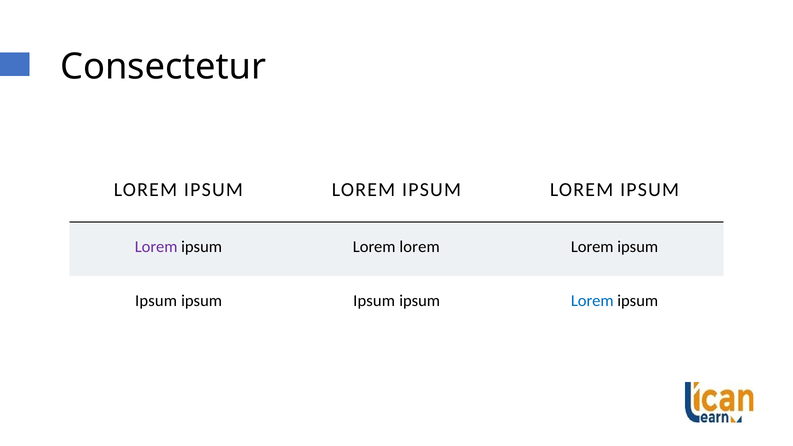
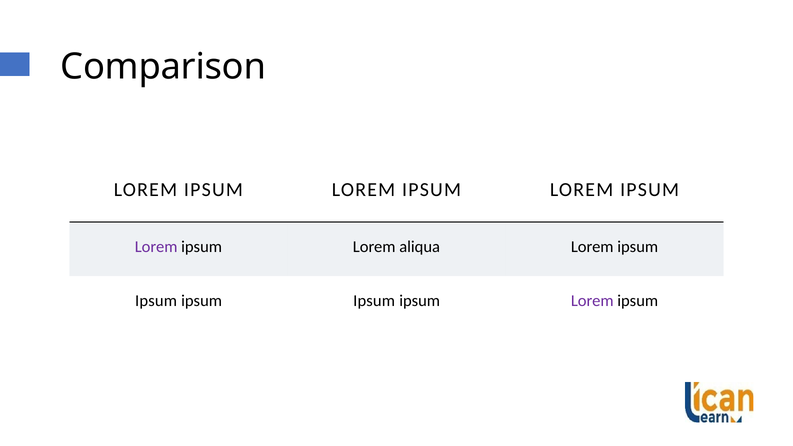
Consectetur: Consectetur -> Comparison
ipsum Lorem lorem: lorem -> aliqua
Lorem at (592, 301) colour: blue -> purple
